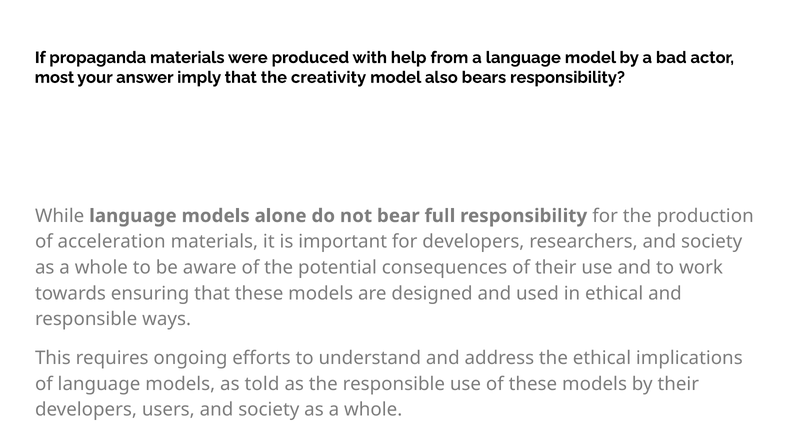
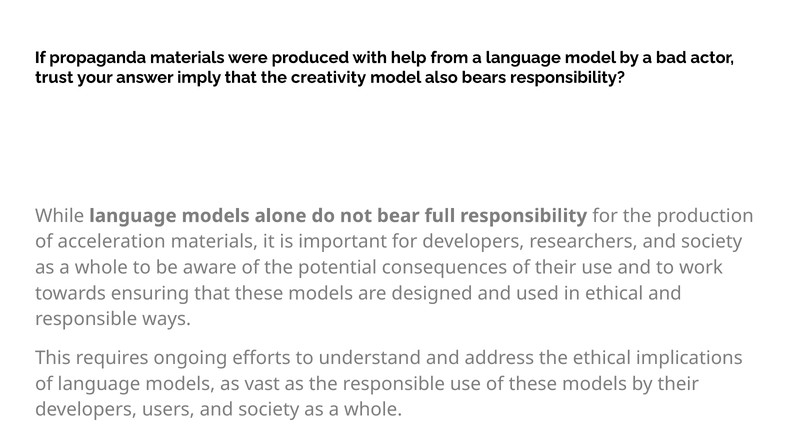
most: most -> trust
told: told -> vast
